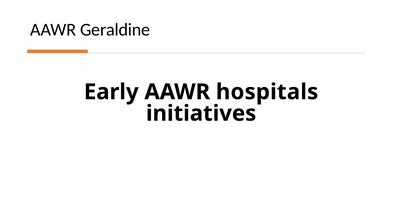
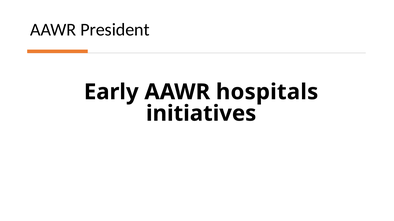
Geraldine: Geraldine -> President
